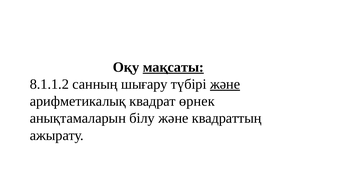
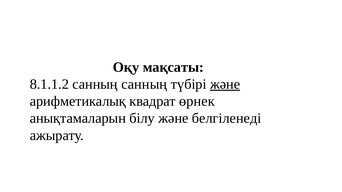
мақсаты underline: present -> none
санның шығару: шығару -> санның
квадраттың: квадраттың -> белгіленеді
